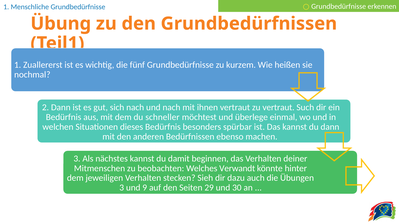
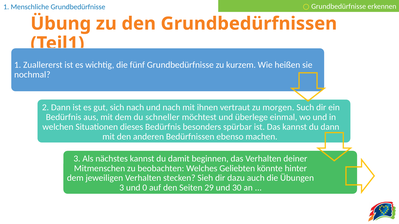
zu vertraut: vertraut -> morgen
Verwandt: Verwandt -> Geliebten
9: 9 -> 0
